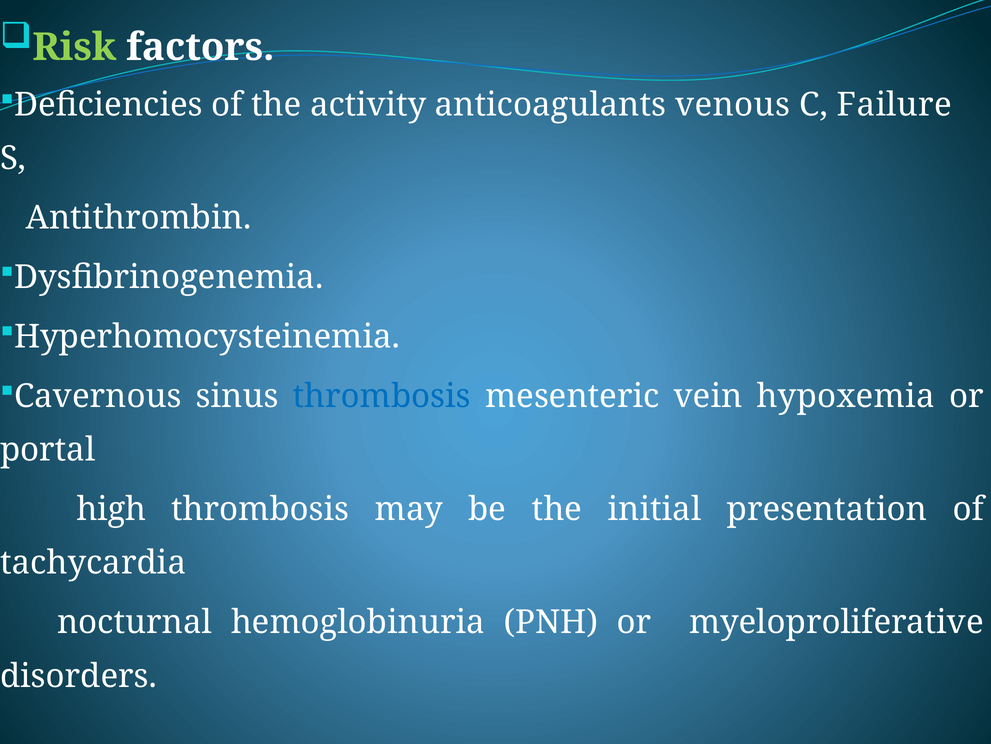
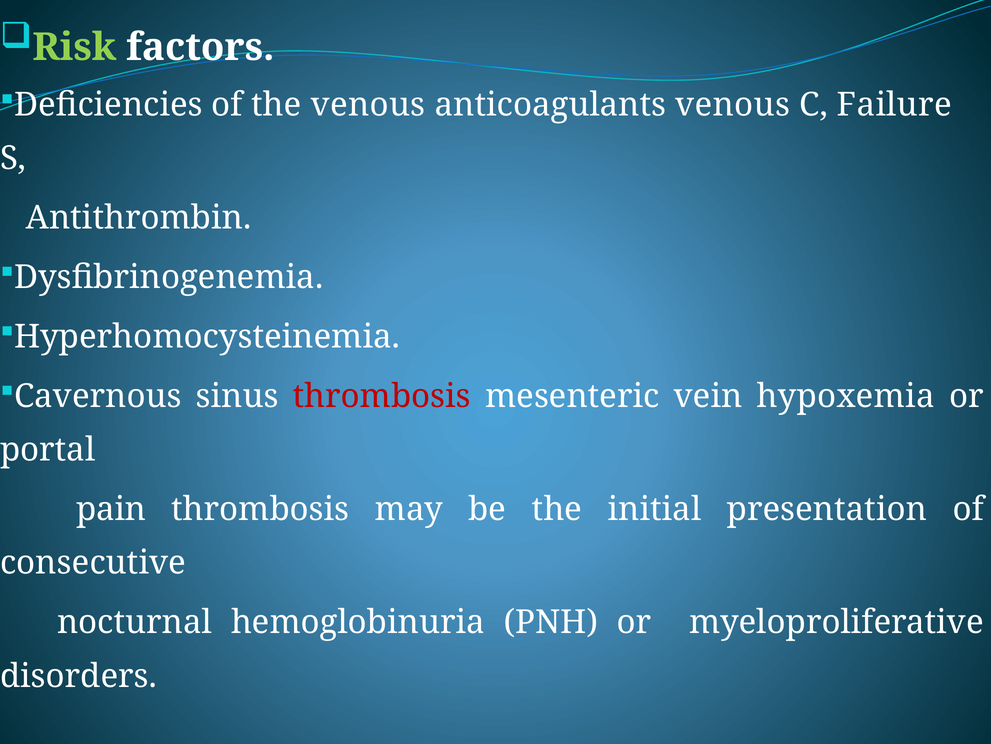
the activity: activity -> venous
thrombosis at (382, 396) colour: blue -> red
high: high -> pain
tachycardia: tachycardia -> consecutive
